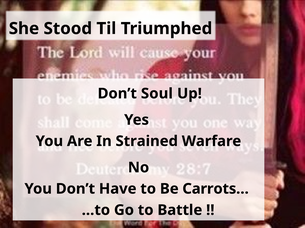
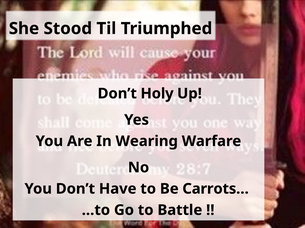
Soul: Soul -> Holy
Strained: Strained -> Wearing
